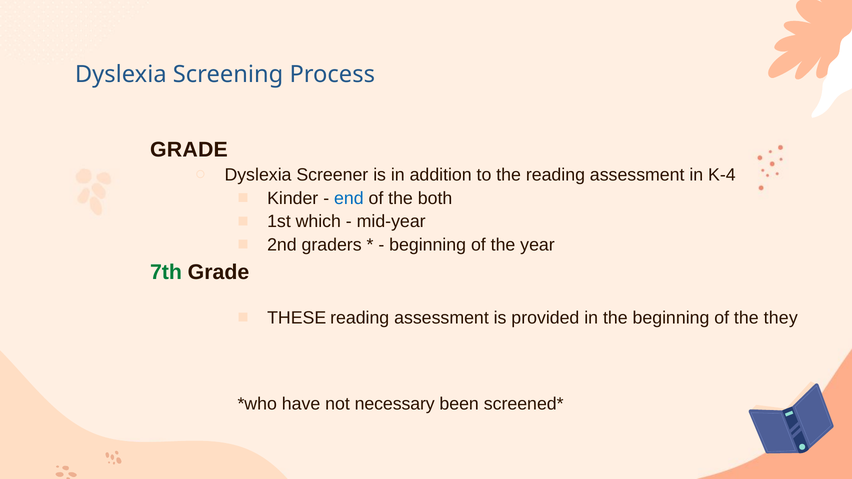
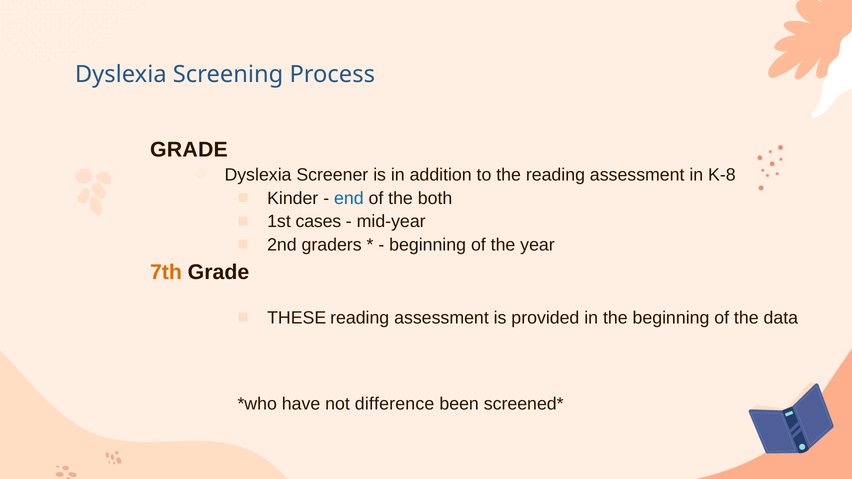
K-4: K-4 -> K-8
which: which -> cases
7th colour: green -> orange
they: they -> data
necessary: necessary -> difference
